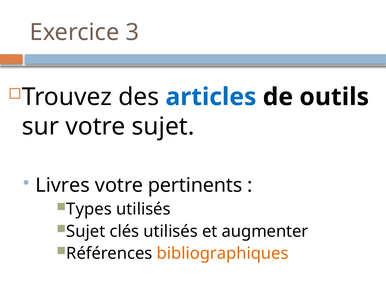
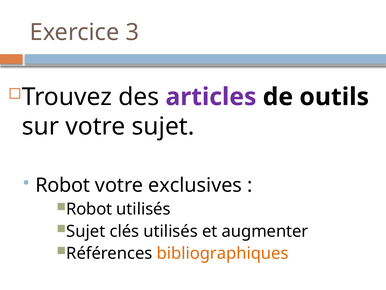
articles colour: blue -> purple
Livres at (63, 185): Livres -> Robot
pertinents: pertinents -> exclusives
Types at (89, 209): Types -> Robot
